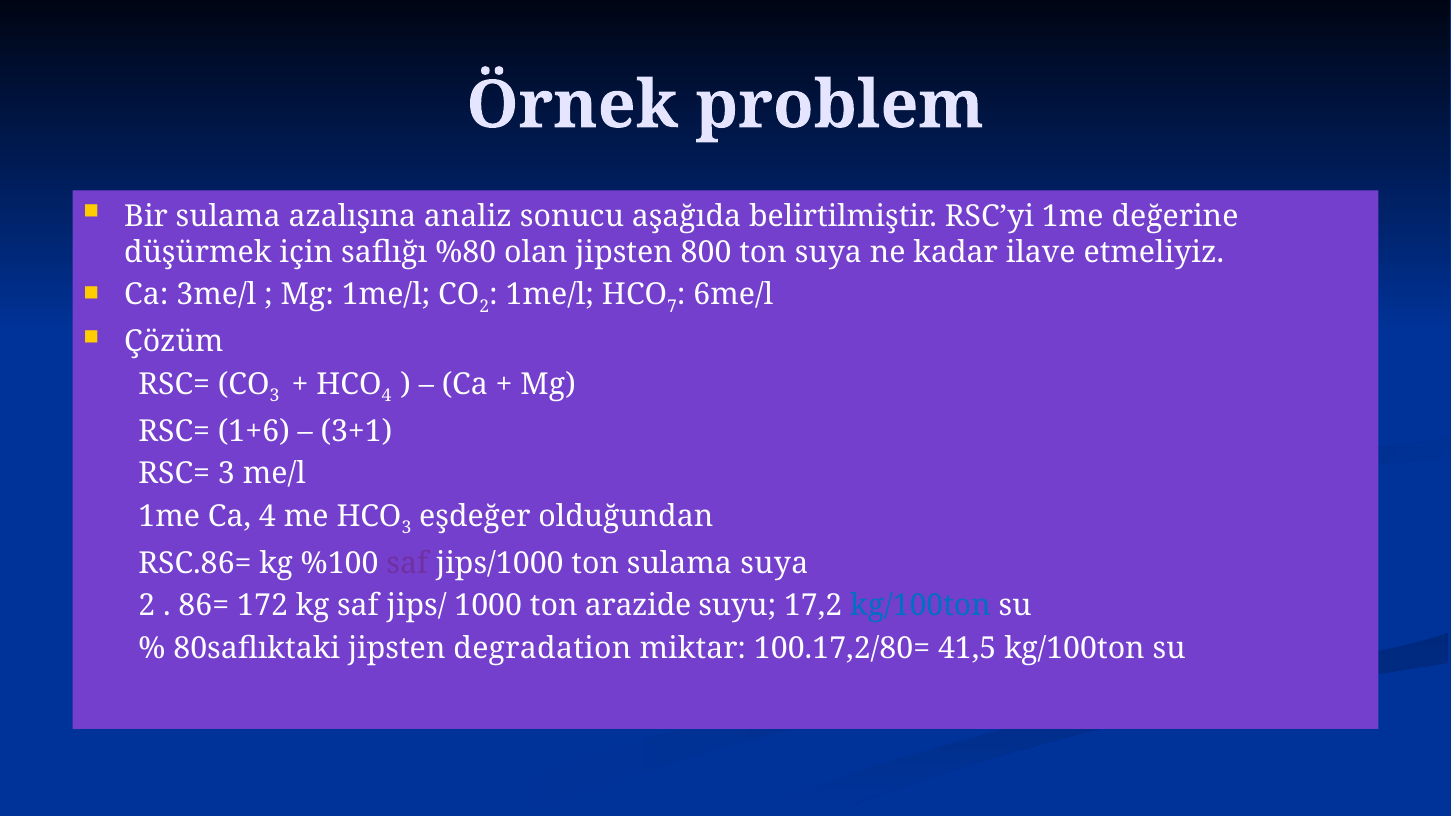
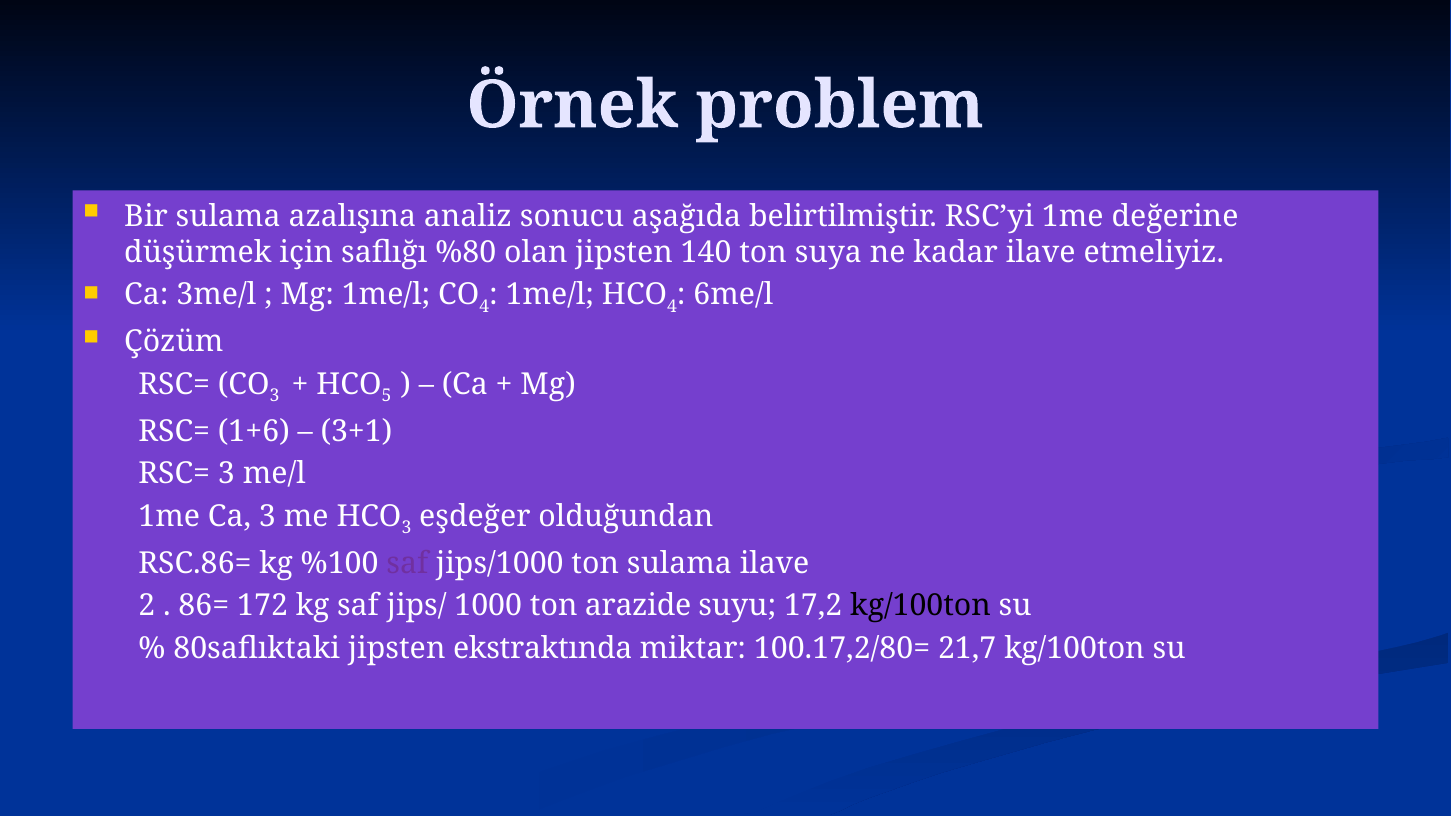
800: 800 -> 140
2 at (484, 307): 2 -> 4
7 at (672, 307): 7 -> 4
4 at (387, 396): 4 -> 5
Ca 4: 4 -> 3
sulama suya: suya -> ilave
kg/100ton at (920, 606) colour: blue -> black
degradation: degradation -> ekstraktında
41,5: 41,5 -> 21,7
